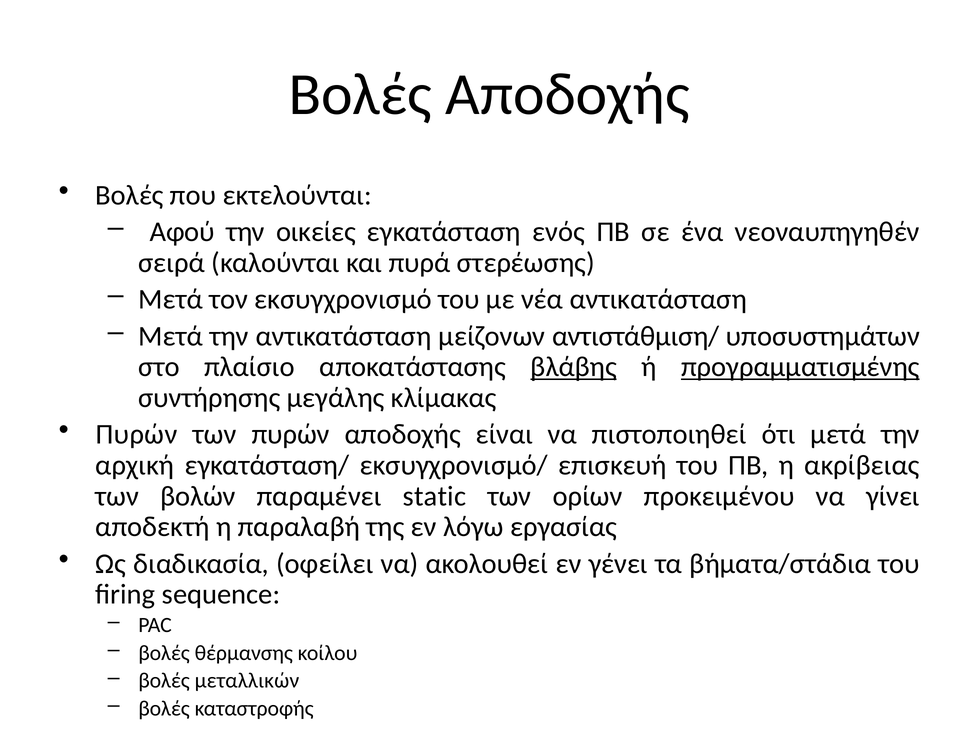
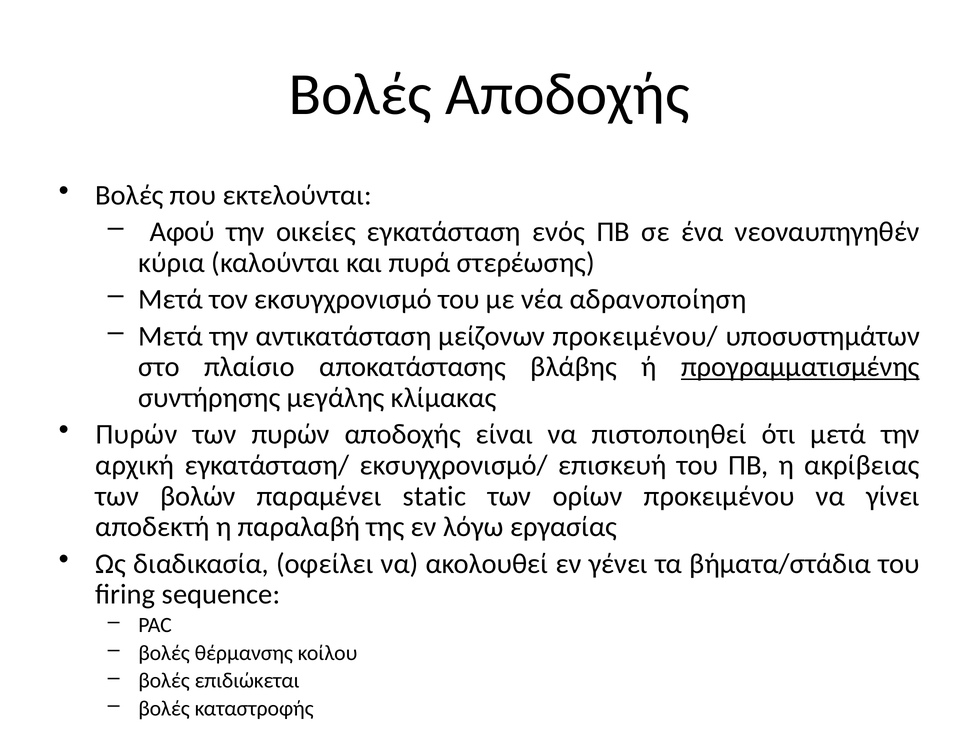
σειρά: σειρά -> κύρια
νέα αντικατάσταση: αντικατάσταση -> αδρανοποίηση
αντιστάθμιση/: αντιστάθμιση/ -> προκειμένου/
βλάβης underline: present -> none
μεταλλικών: μεταλλικών -> επιδιώκεται
